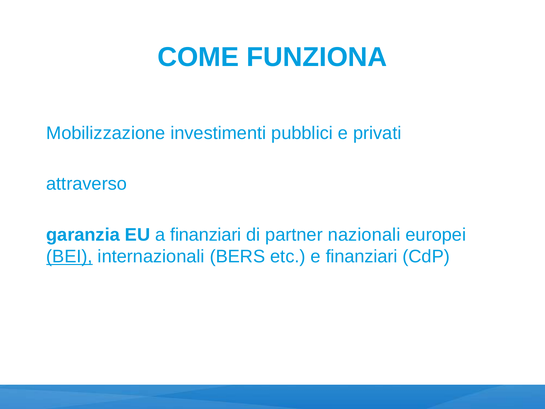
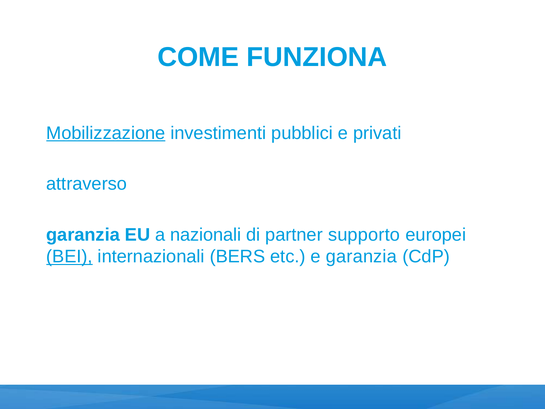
Mobilizzazione underline: none -> present
a finanziari: finanziari -> nazionali
nazionali: nazionali -> supporto
e finanziari: finanziari -> garanzia
